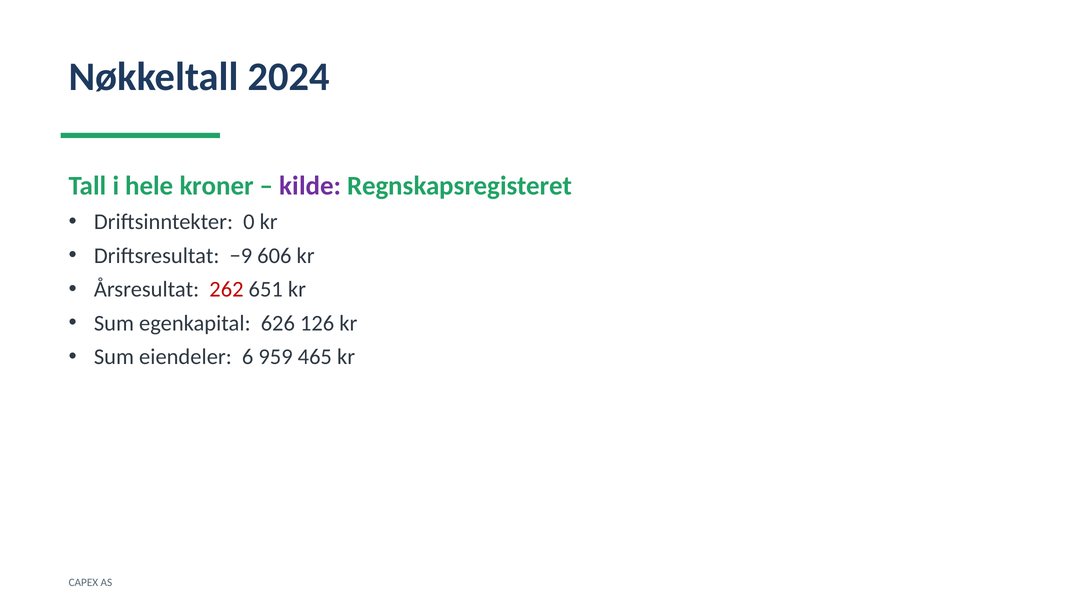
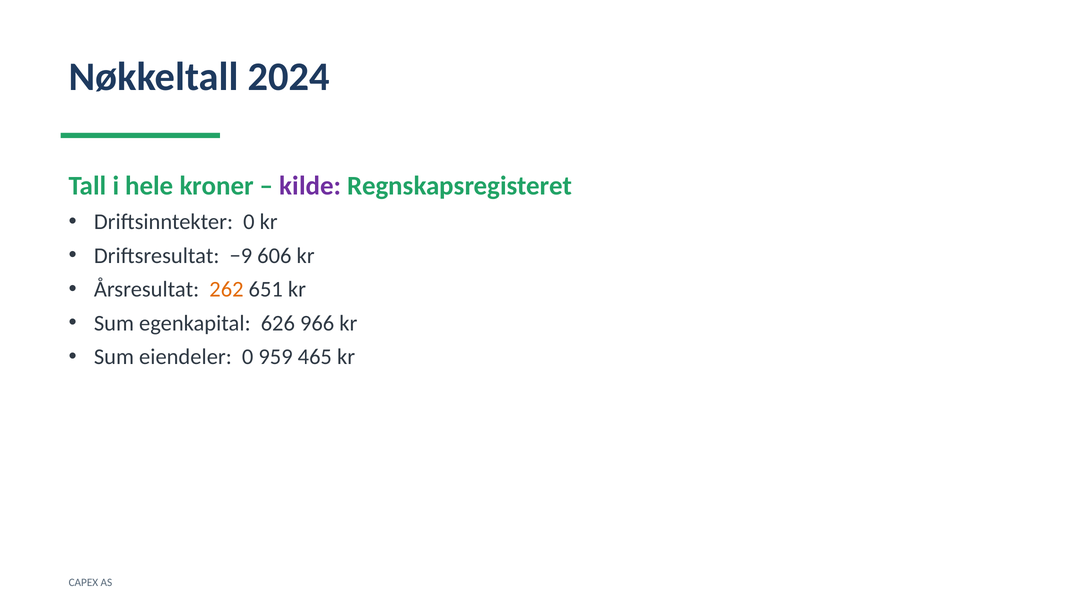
262 colour: red -> orange
126: 126 -> 966
eiendeler 6: 6 -> 0
